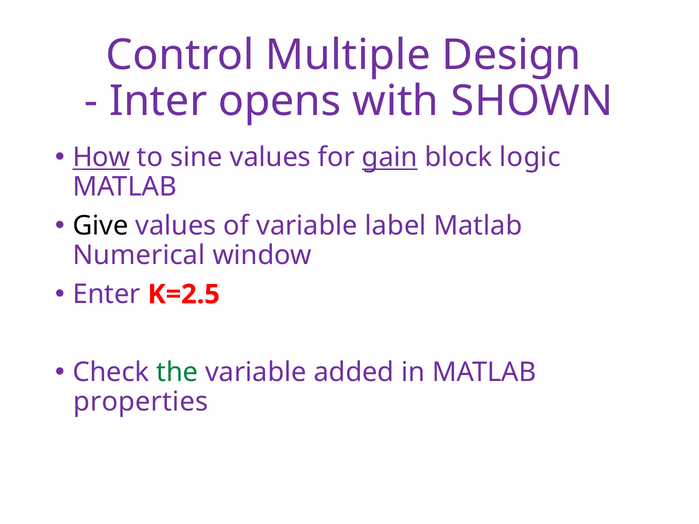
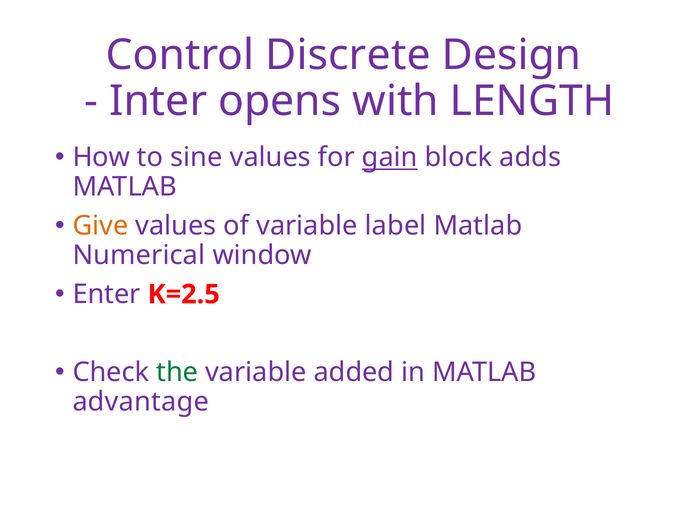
Multiple: Multiple -> Discrete
SHOWN: SHOWN -> LENGTH
How underline: present -> none
logic: logic -> adds
Give colour: black -> orange
properties: properties -> advantage
